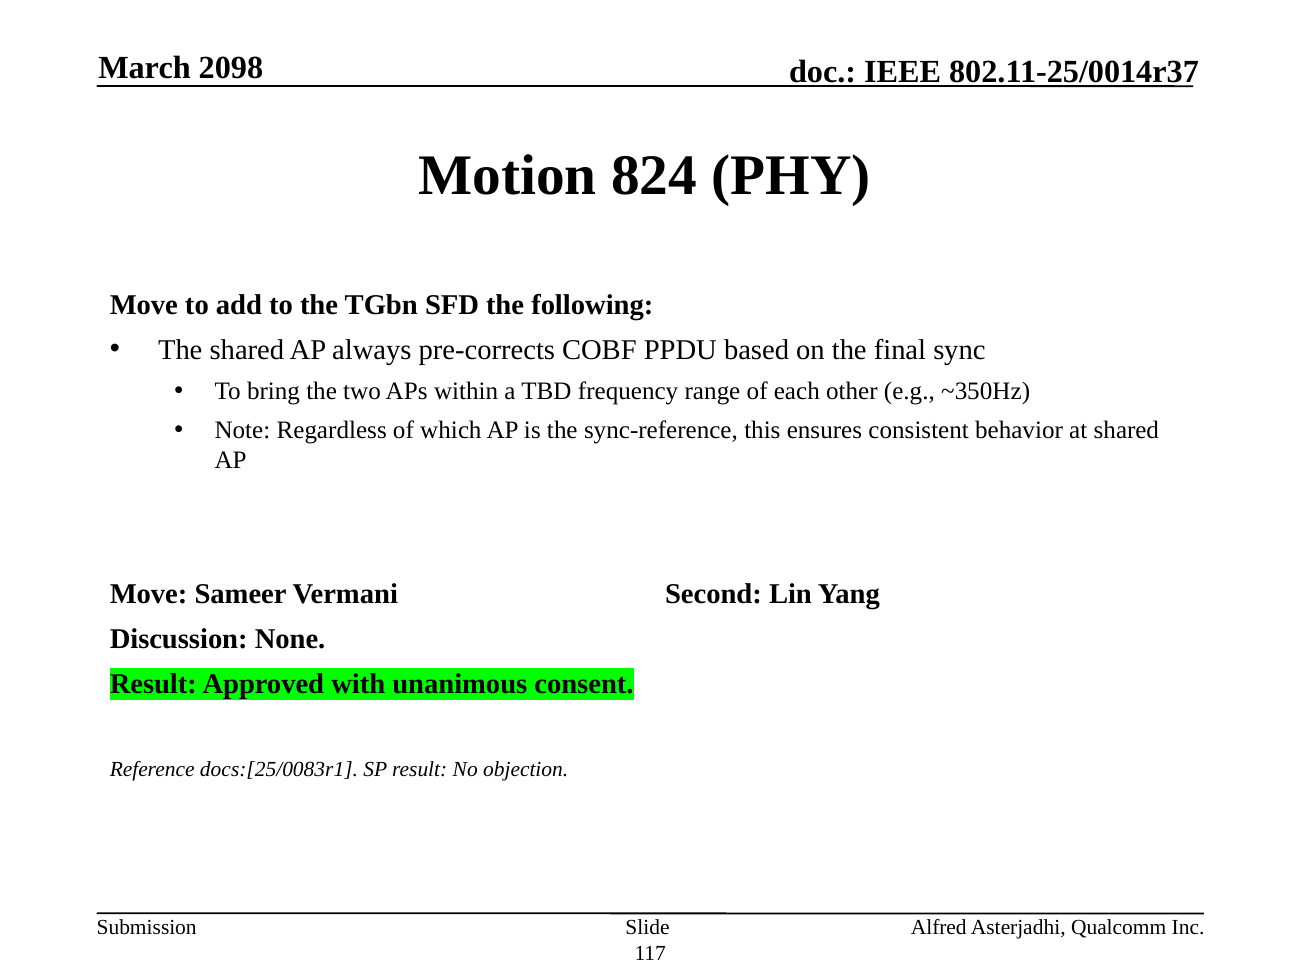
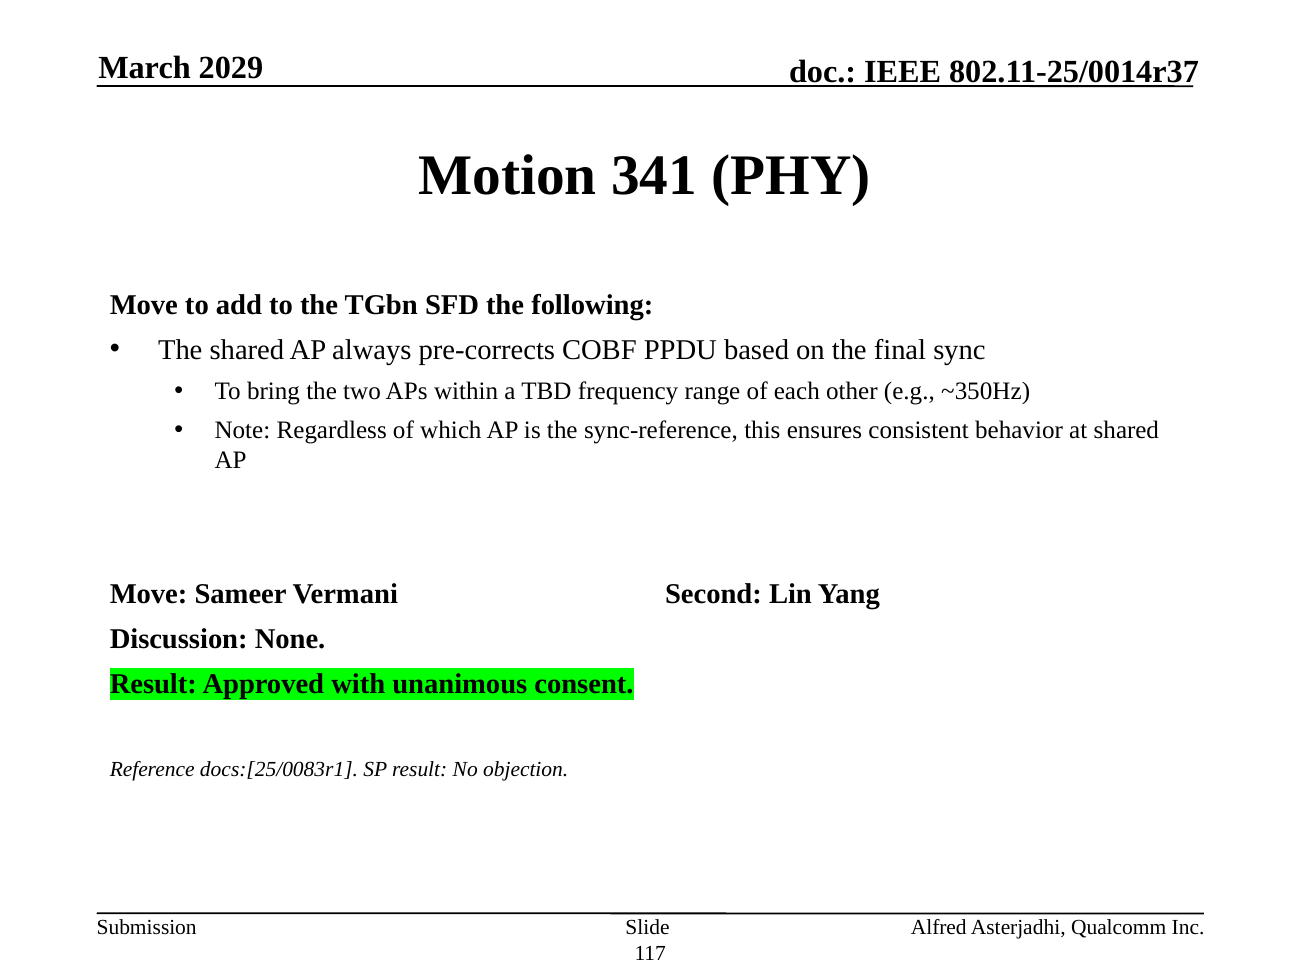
2098: 2098 -> 2029
824: 824 -> 341
